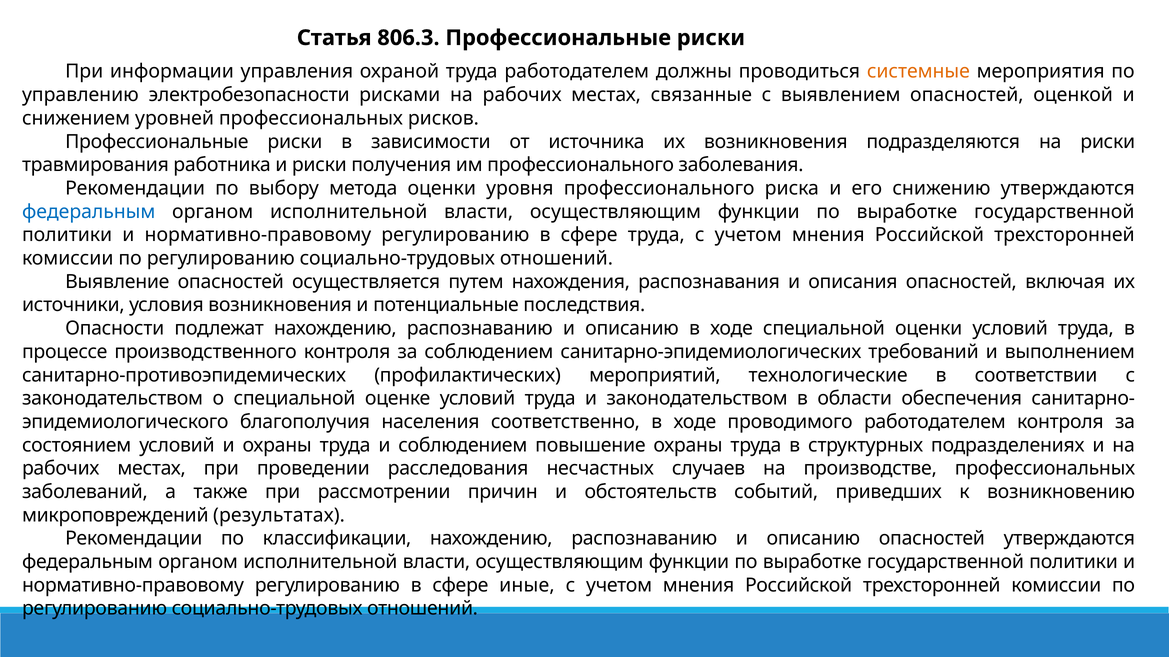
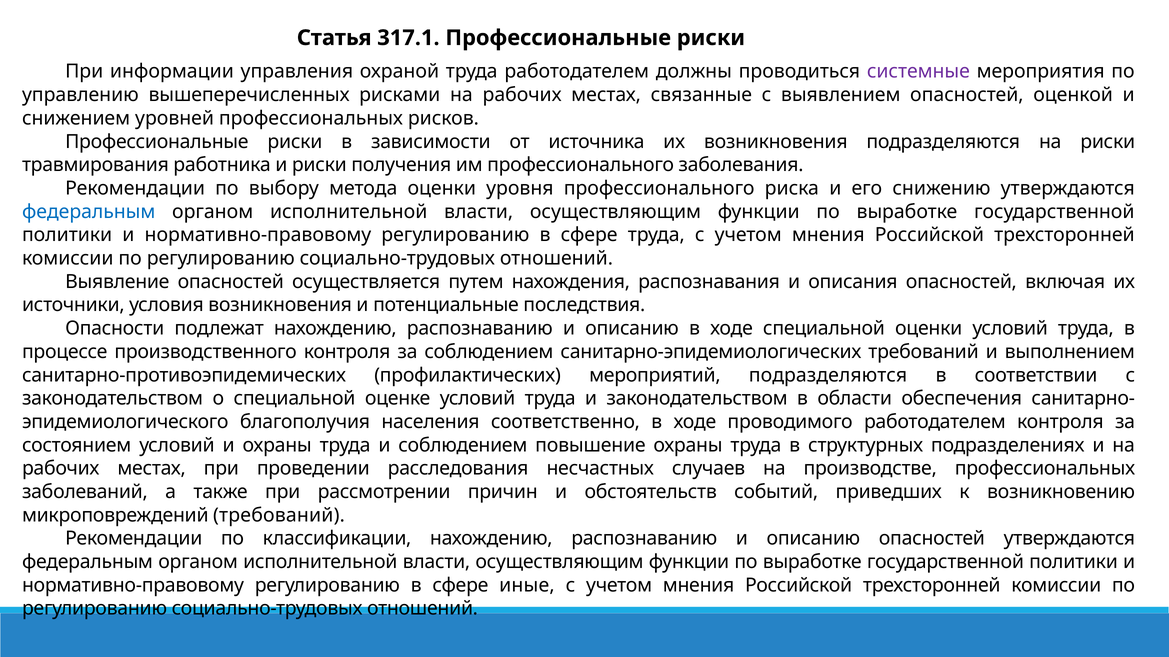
806.3: 806.3 -> 317.1
системные colour: orange -> purple
электробезопасности: электробезопасности -> вышеперечисленных
мероприятий технологические: технологические -> подразделяются
микроповреждений результатах: результатах -> требований
